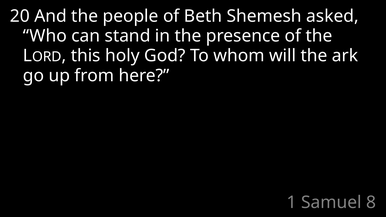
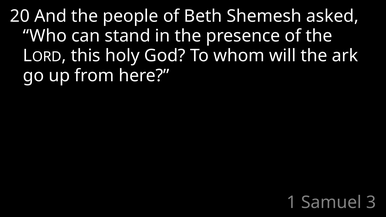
8: 8 -> 3
